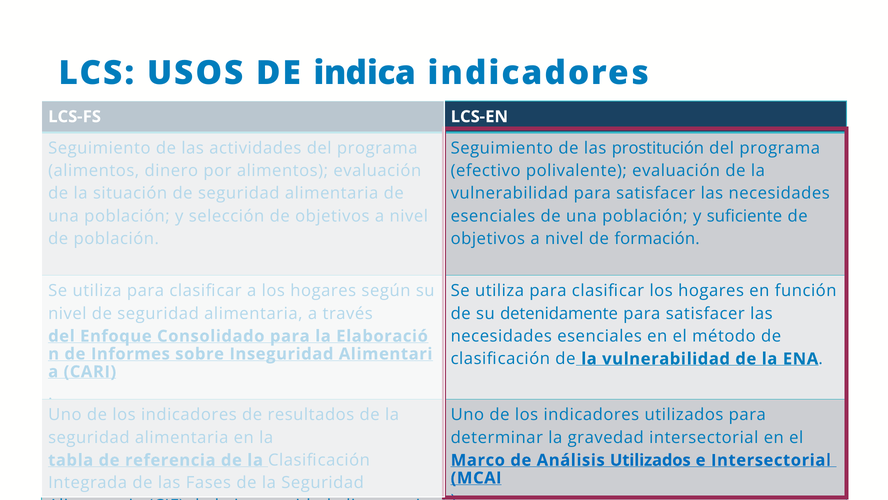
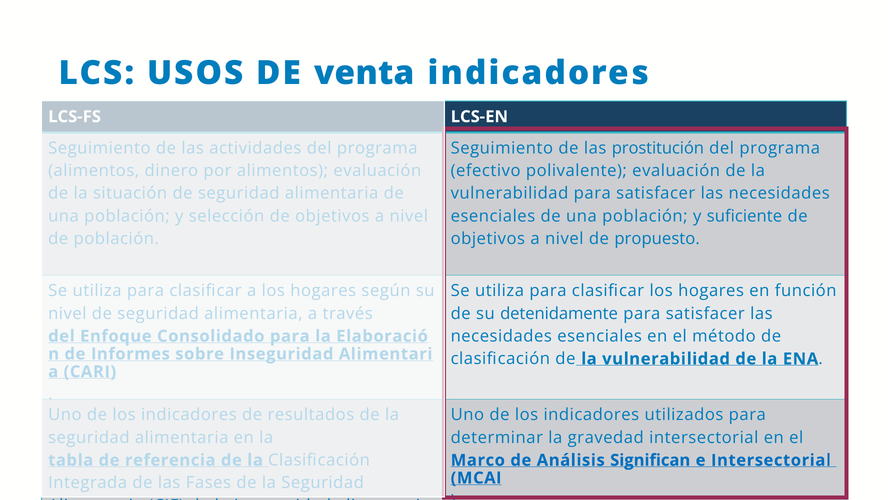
indica: indica -> venta
formación: formación -> propuesto
Análisis Utilizados: Utilizados -> Significan
